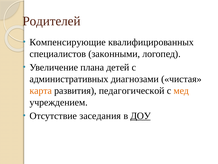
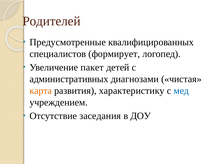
Компенсирующие: Компенсирующие -> Предусмотренные
законными: законными -> формирует
плана: плана -> пакет
педагогической: педагогической -> характеристику
мед colour: orange -> blue
ДОУ underline: present -> none
